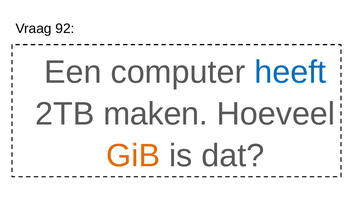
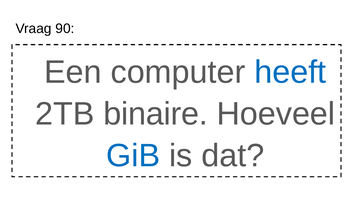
92: 92 -> 90
maken: maken -> binaire
GiB colour: orange -> blue
